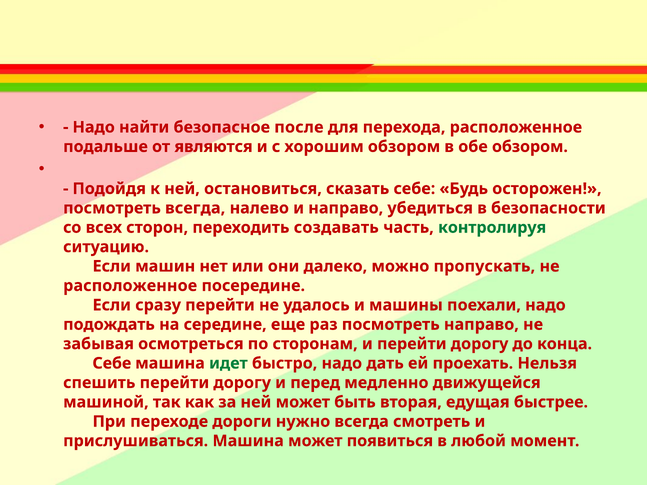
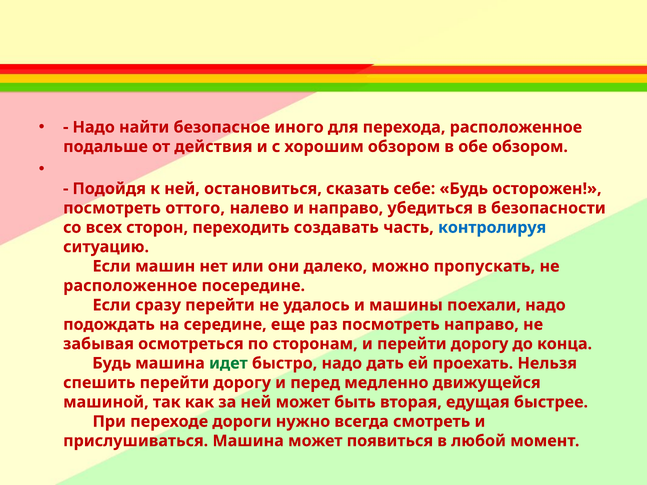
после: после -> иного
являются: являются -> действия
посмотреть всегда: всегда -> оттого
контролируя colour: green -> blue
Себе at (112, 363): Себе -> Будь
